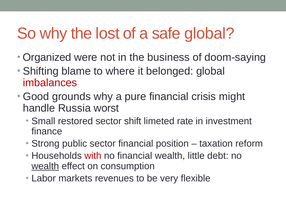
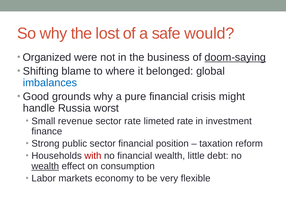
safe global: global -> would
doom-saying underline: none -> present
imbalances colour: red -> blue
restored: restored -> revenue
sector shift: shift -> rate
revenues: revenues -> economy
